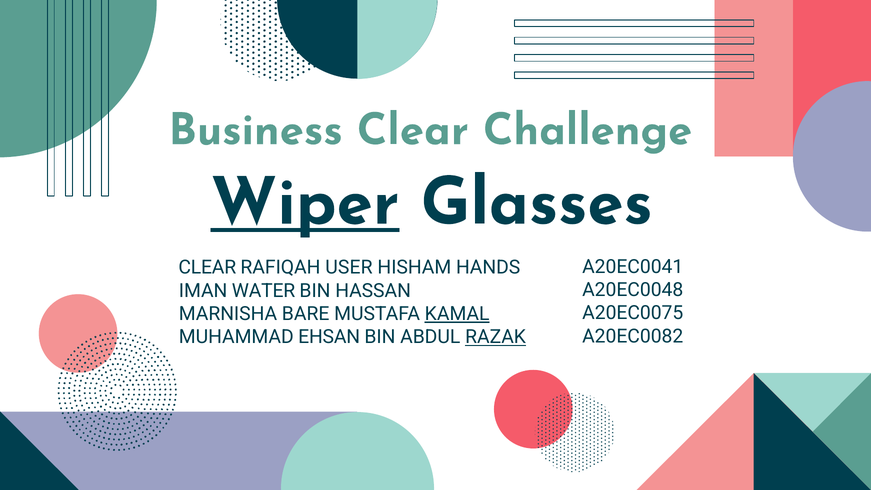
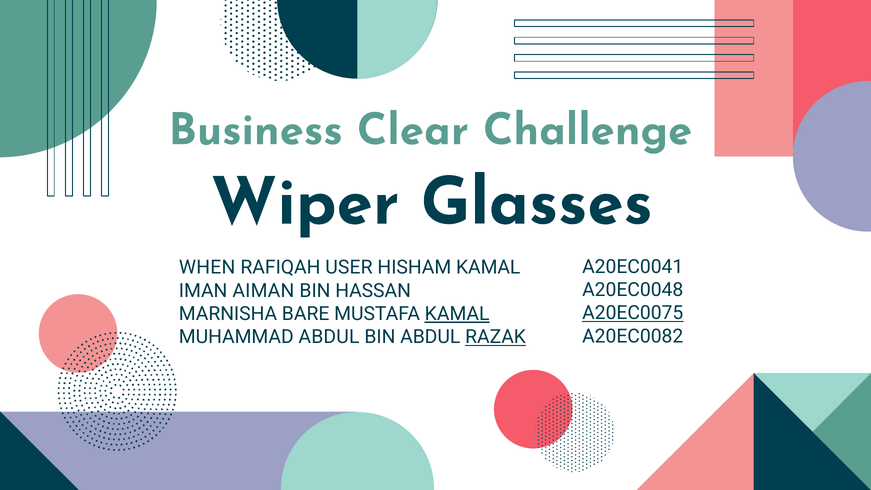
Wiper underline: present -> none
CLEAR at (207, 267): CLEAR -> WHEN
HISHAM HANDS: HANDS -> KAMAL
WATER: WATER -> AIMAN
A20EC0075 underline: none -> present
MUHAMMAD EHSAN: EHSAN -> ABDUL
